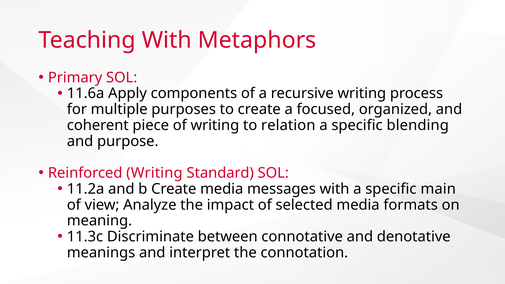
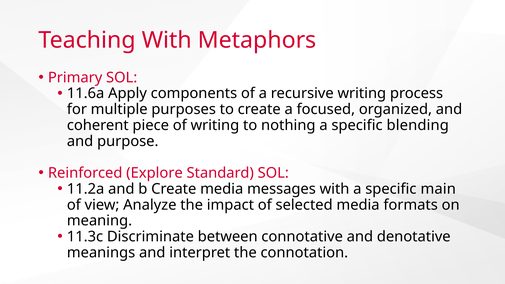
relation: relation -> nothing
Reinforced Writing: Writing -> Explore
